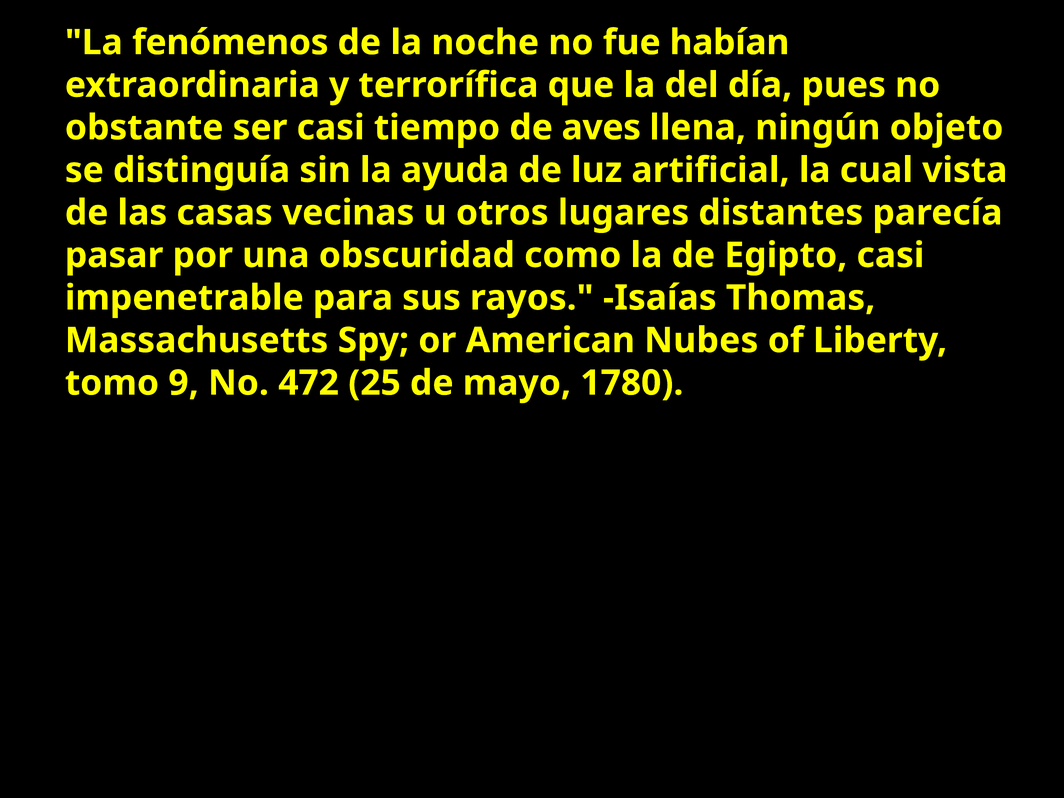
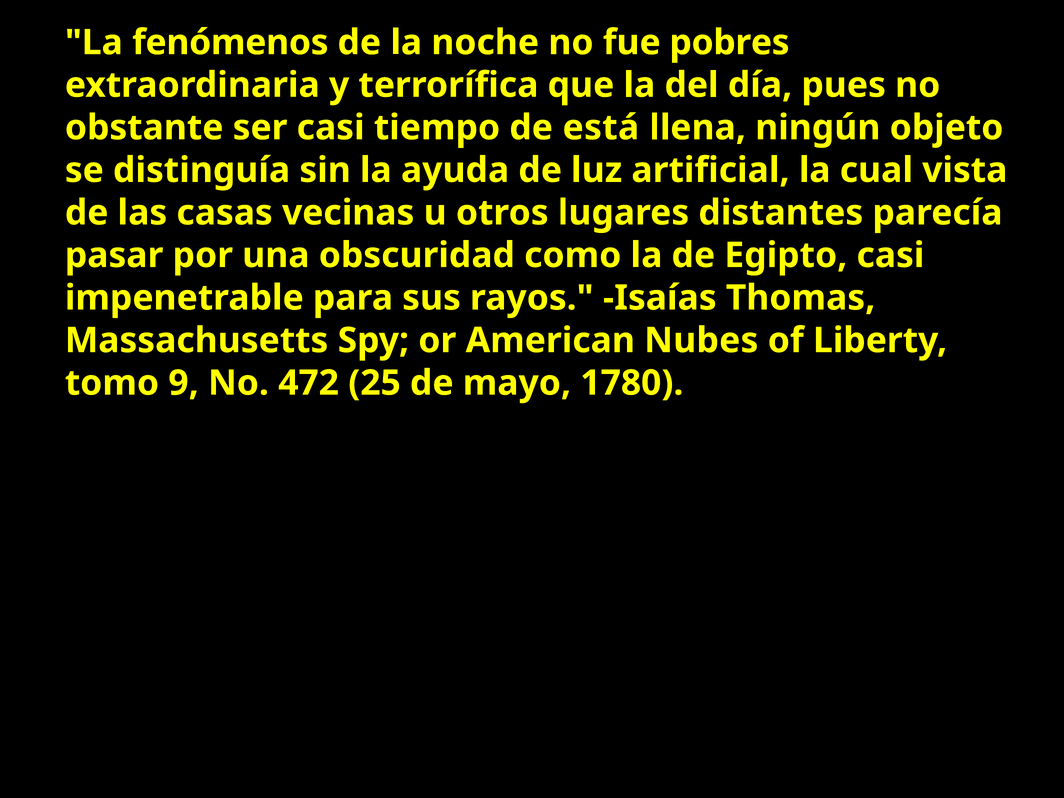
habían: habían -> pobres
aves: aves -> está
